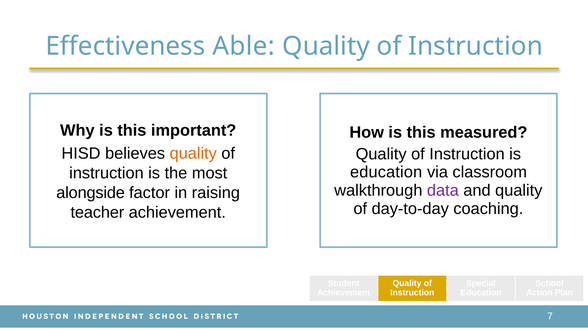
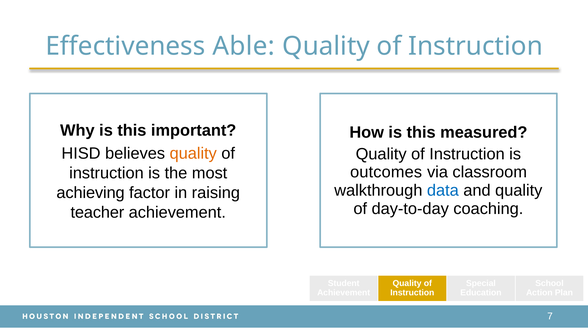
education at (386, 172): education -> outcomes
data colour: purple -> blue
alongside: alongside -> achieving
